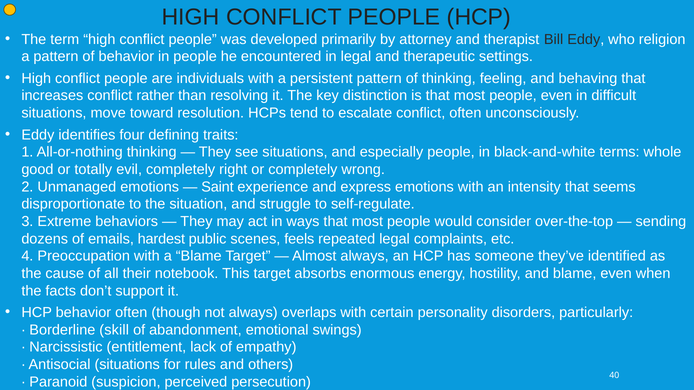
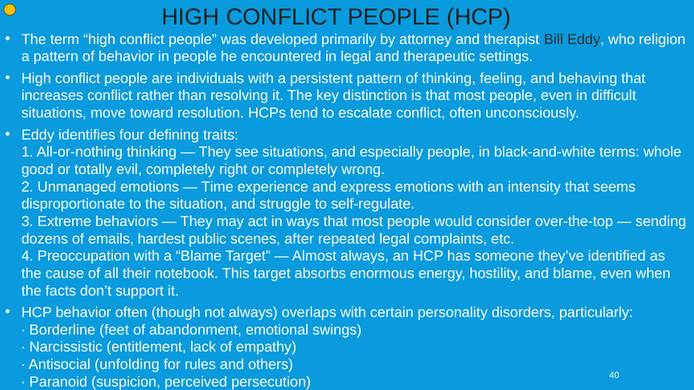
Saint: Saint -> Time
feels: feels -> after
skill: skill -> feet
Antisocial situations: situations -> unfolding
